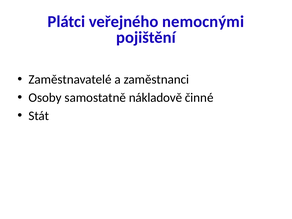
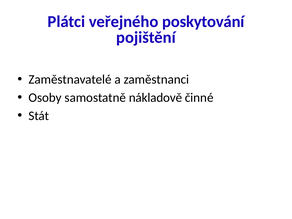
nemocnými: nemocnými -> poskytování
